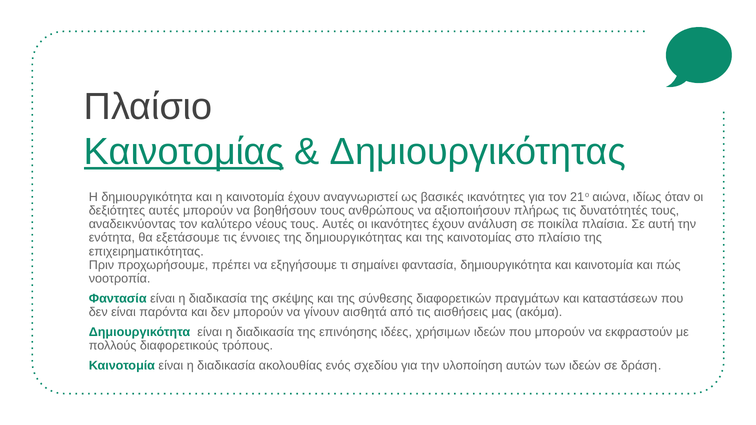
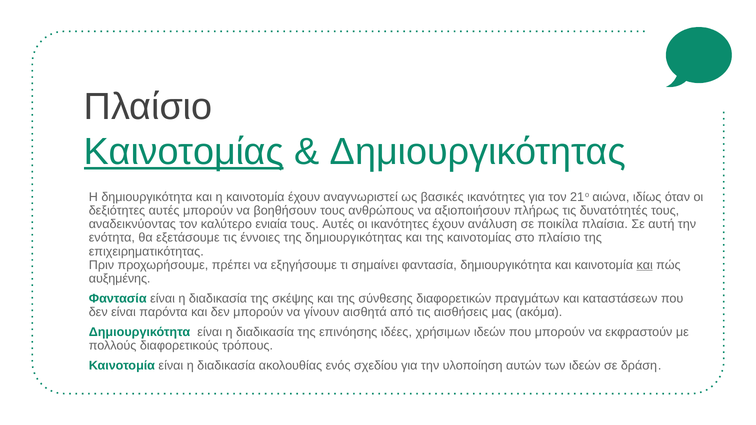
νέους: νέους -> ενιαία
και at (645, 265) underline: none -> present
νοοτροπία: νοοτροπία -> αυξημένης
